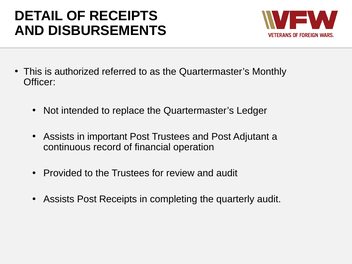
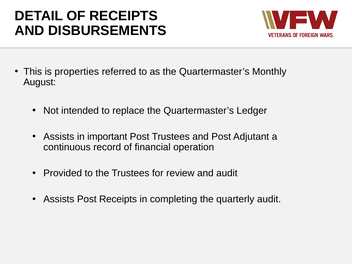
authorized: authorized -> properties
Officer: Officer -> August
